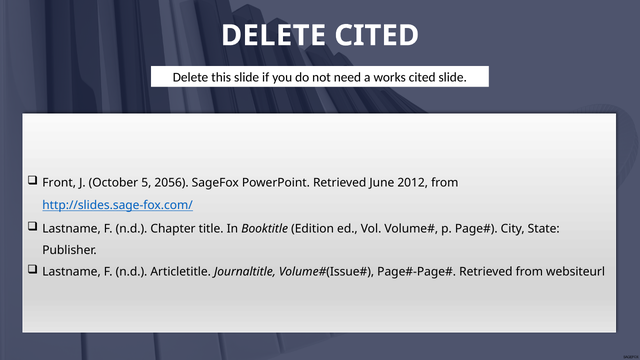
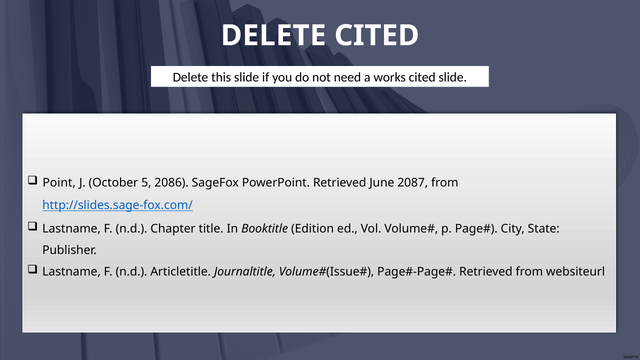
Front: Front -> Point
2056: 2056 -> 2086
2012: 2012 -> 2087
